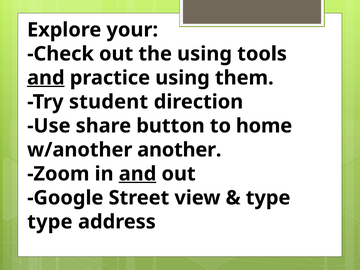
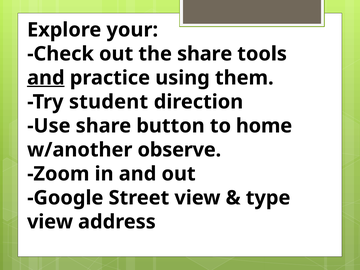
the using: using -> share
another: another -> observe
and at (138, 174) underline: present -> none
type at (50, 222): type -> view
